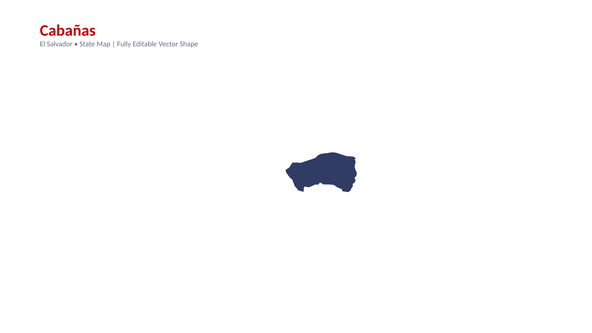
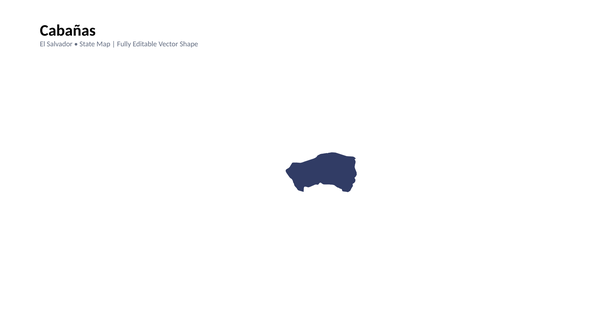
Cabañas colour: red -> black
